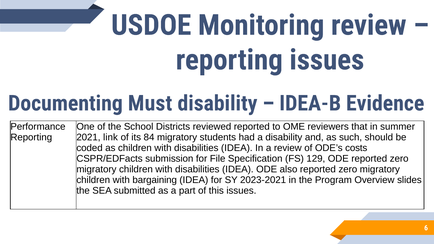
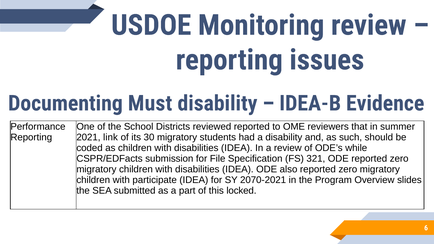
84: 84 -> 30
costs: costs -> while
129: 129 -> 321
bargaining: bargaining -> participate
2023-2021: 2023-2021 -> 2070-2021
this issues: issues -> locked
